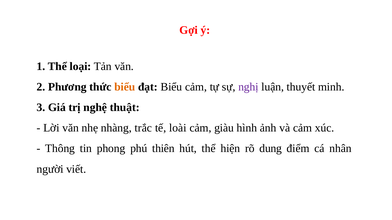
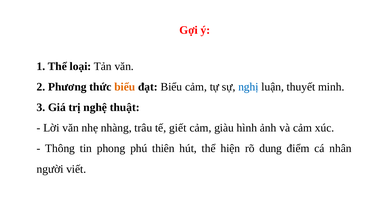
nghị colour: purple -> blue
trắc: trắc -> trâu
loài: loài -> giết
